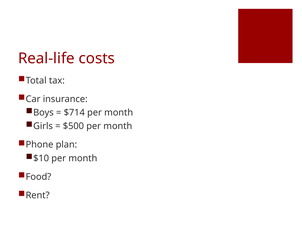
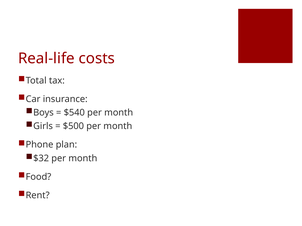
$714: $714 -> $540
$10: $10 -> $32
